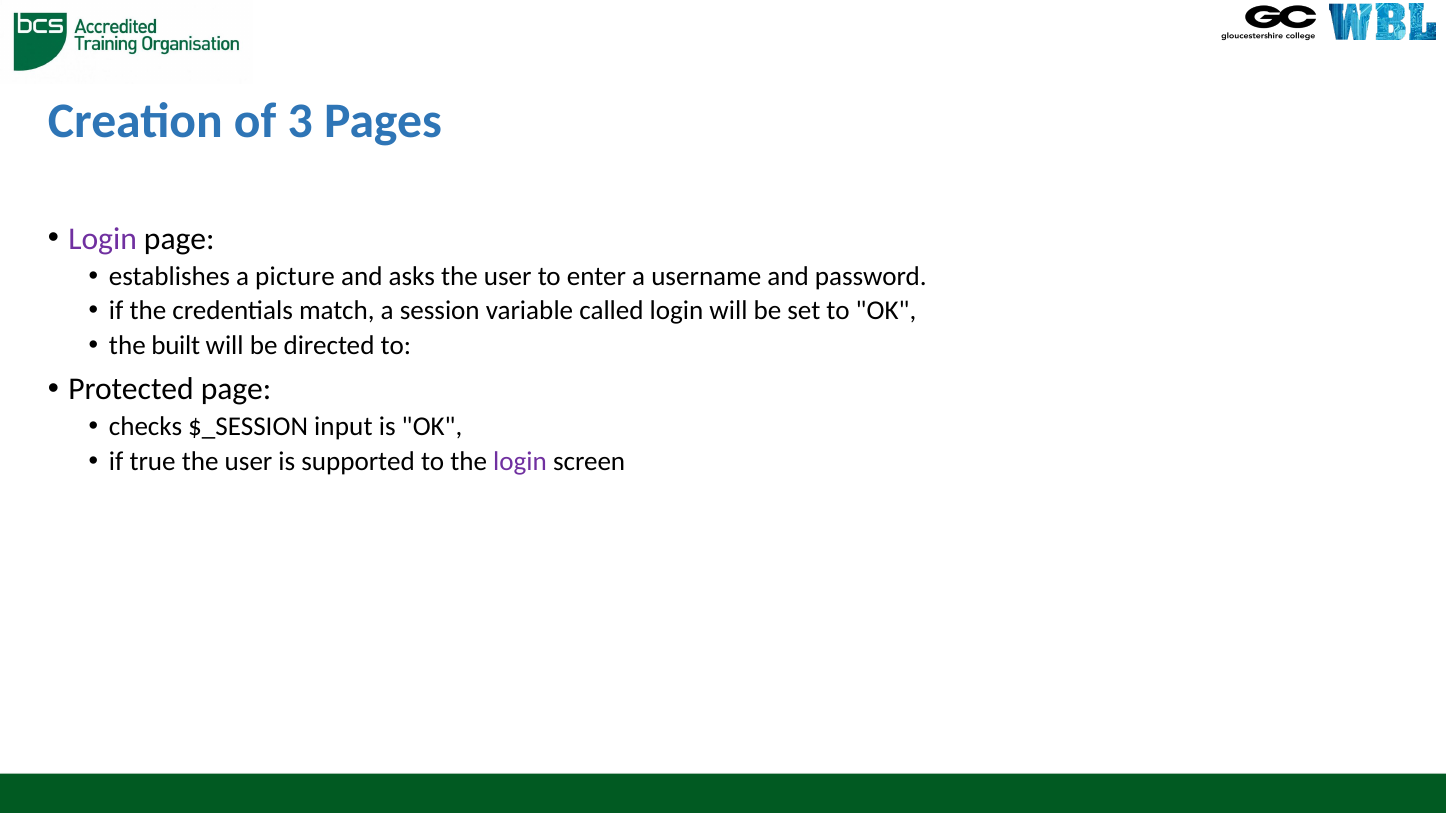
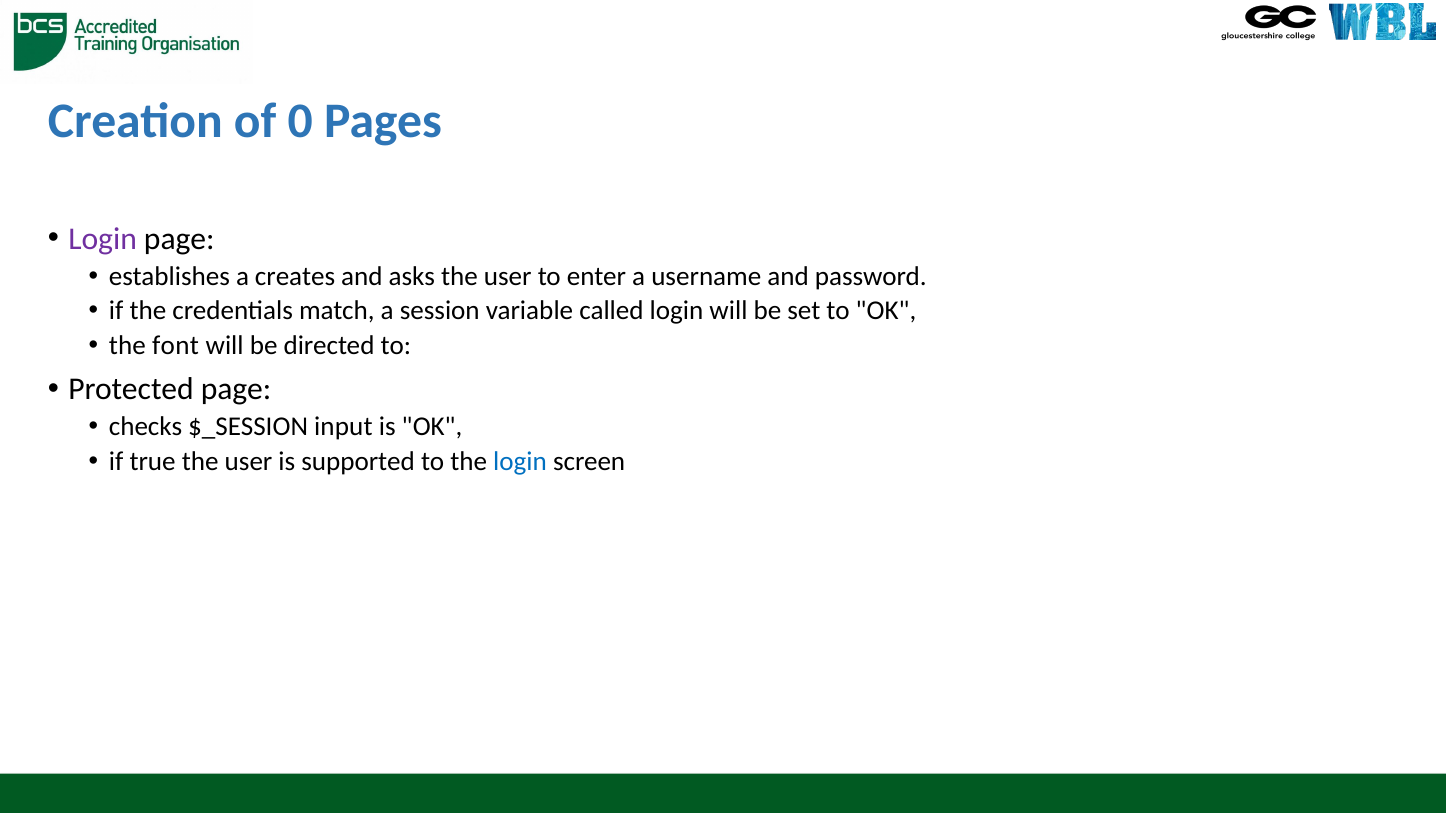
3: 3 -> 0
picture: picture -> creates
built: built -> font
login at (520, 461) colour: purple -> blue
